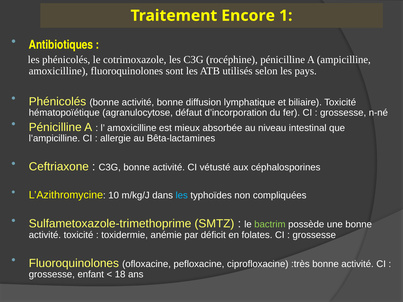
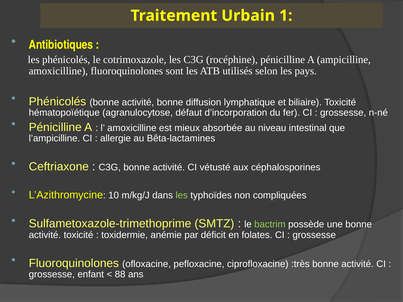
Encore: Encore -> Urbain
les at (182, 196) colour: light blue -> light green
18: 18 -> 88
